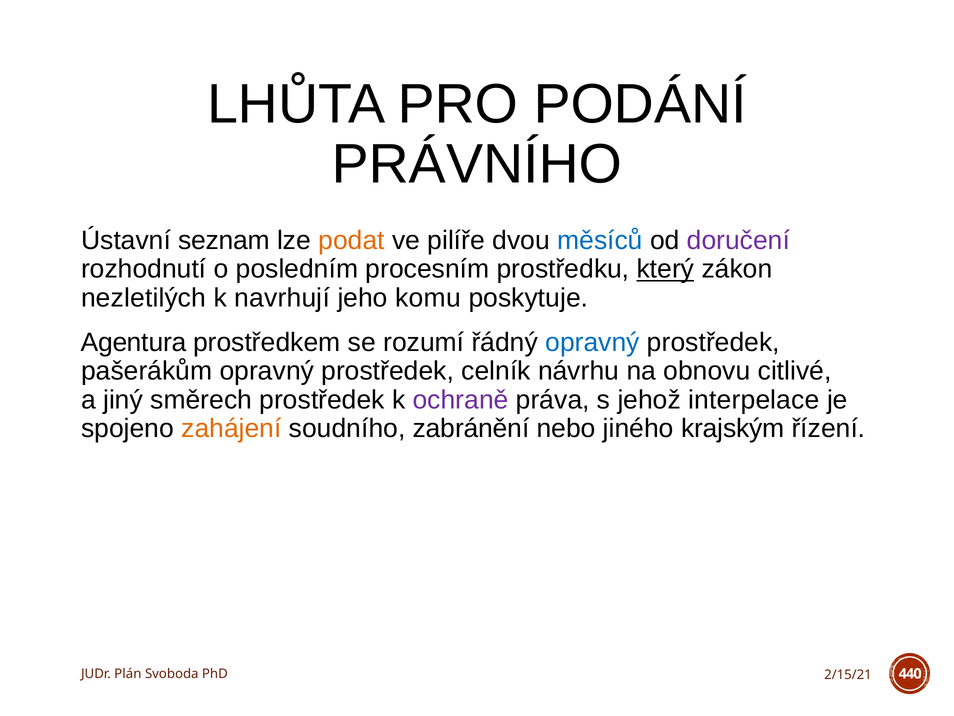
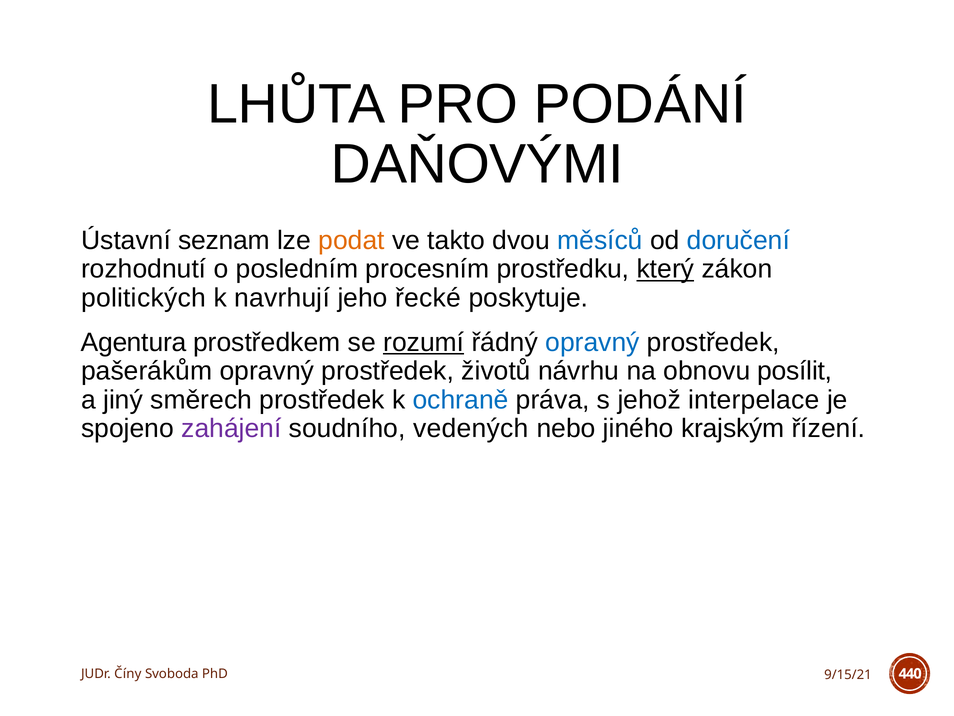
PRÁVNÍHO: PRÁVNÍHO -> DAŇOVÝMI
pilíře: pilíře -> takto
doručení colour: purple -> blue
nezletilých: nezletilých -> politických
komu: komu -> řecké
rozumí underline: none -> present
celník: celník -> životů
citlivé: citlivé -> posílit
ochraně colour: purple -> blue
zahájení colour: orange -> purple
zabránění: zabránění -> vedených
Plán: Plán -> Číny
2/15/21: 2/15/21 -> 9/15/21
